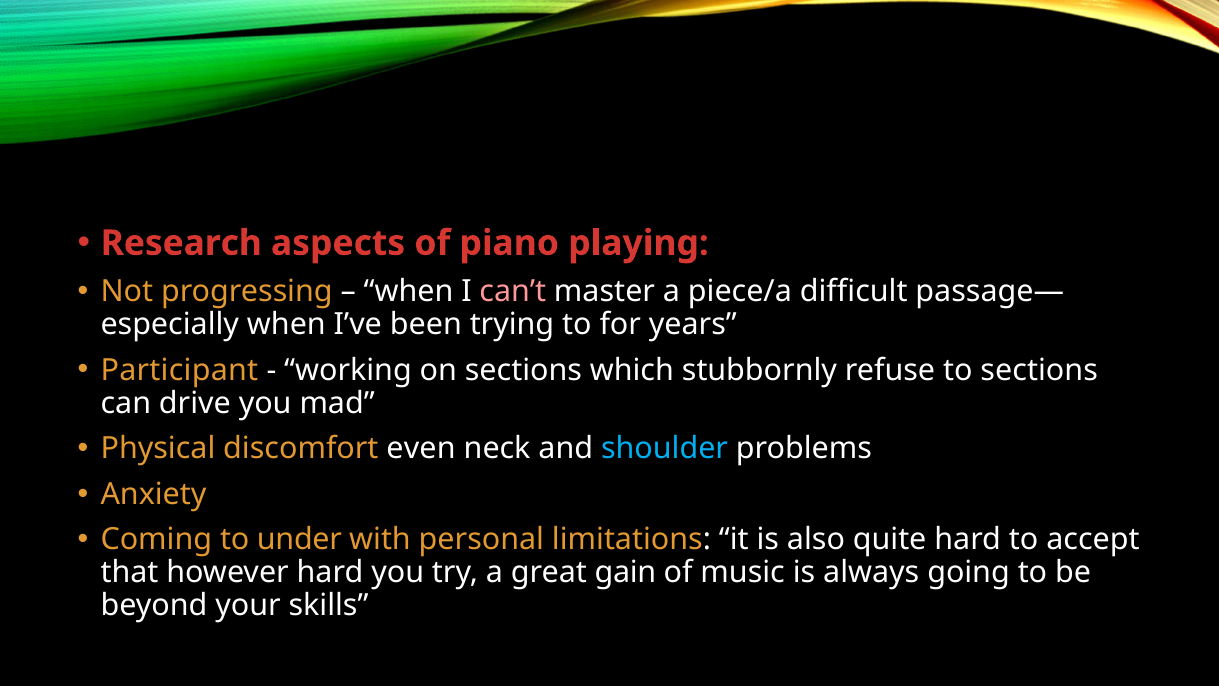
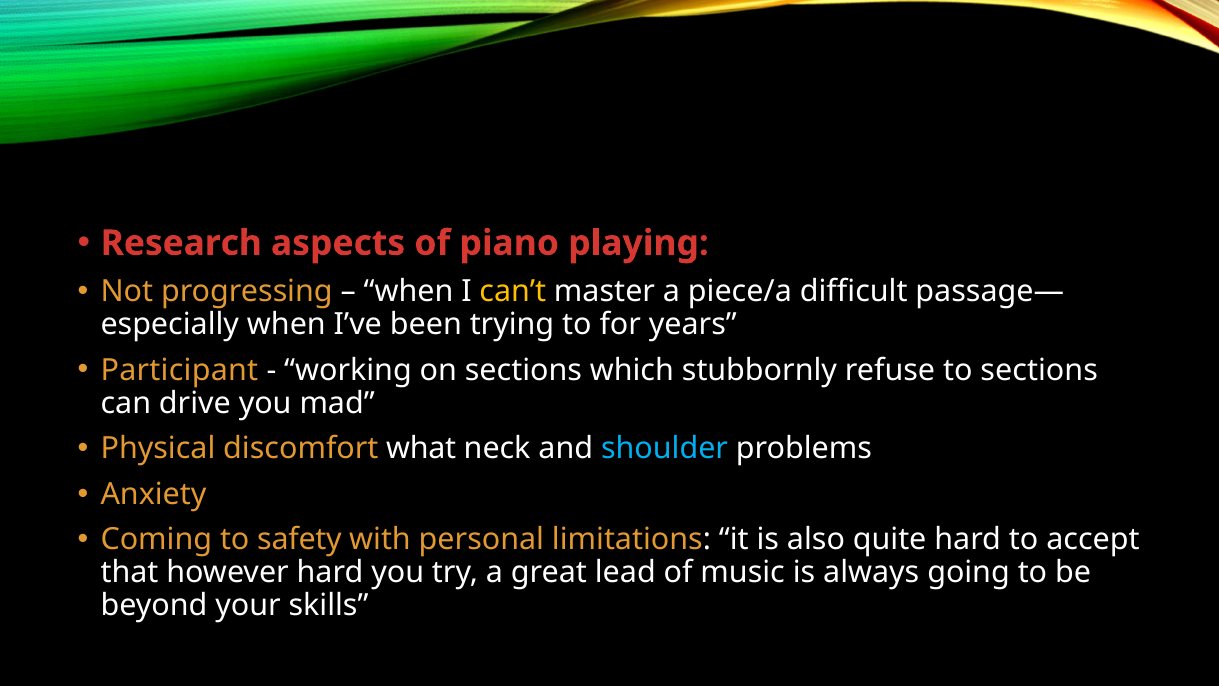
can’t colour: pink -> yellow
even: even -> what
under: under -> safety
gain: gain -> lead
